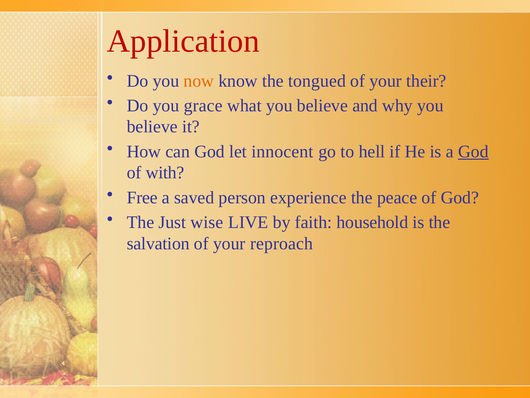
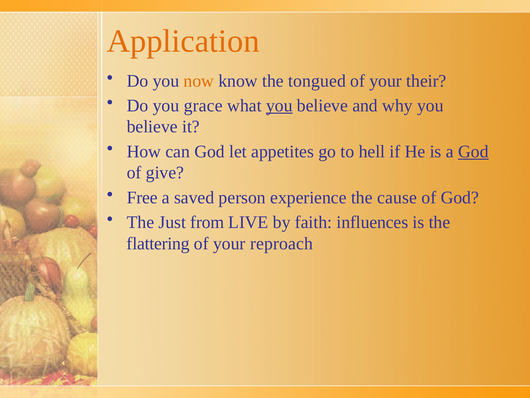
Application colour: red -> orange
you at (279, 105) underline: none -> present
innocent: innocent -> appetites
with: with -> give
peace: peace -> cause
wise: wise -> from
household: household -> influences
salvation: salvation -> flattering
